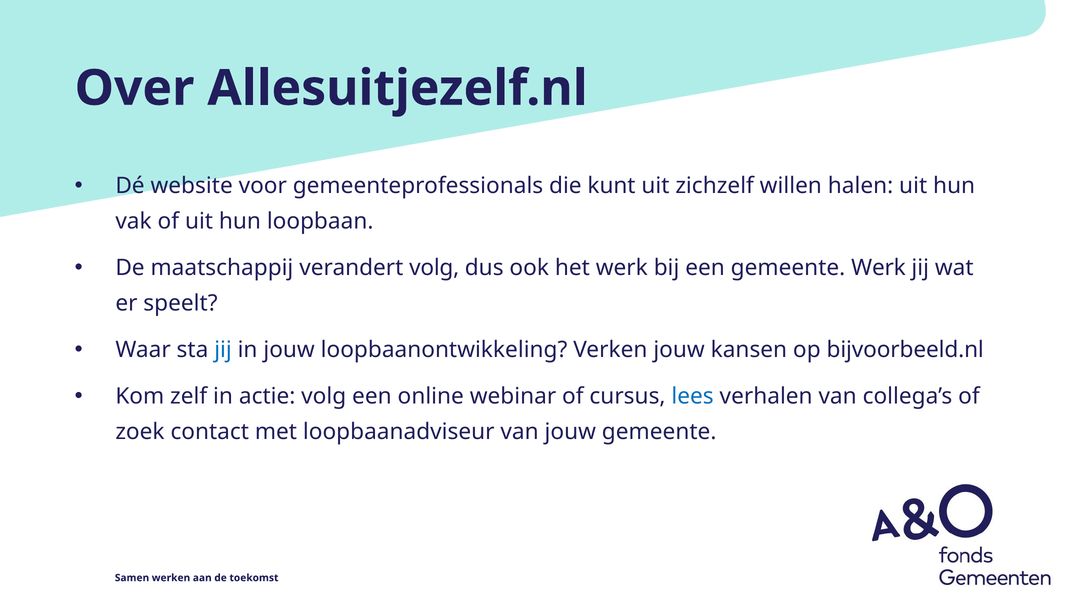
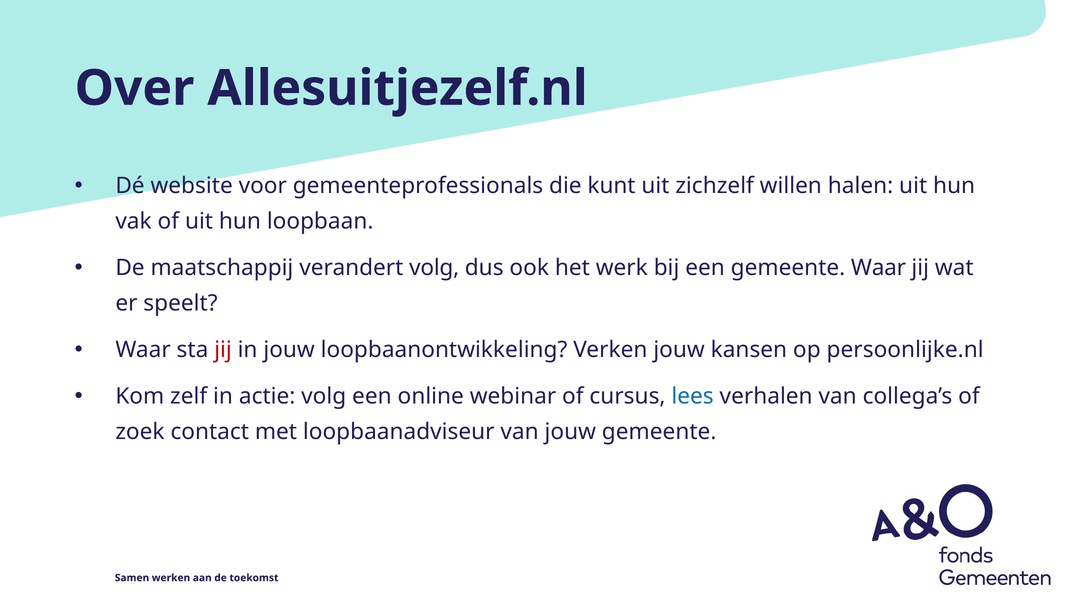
gemeente Werk: Werk -> Waar
jij at (223, 350) colour: blue -> red
bijvoorbeeld.nl: bijvoorbeeld.nl -> persoonlijke.nl
